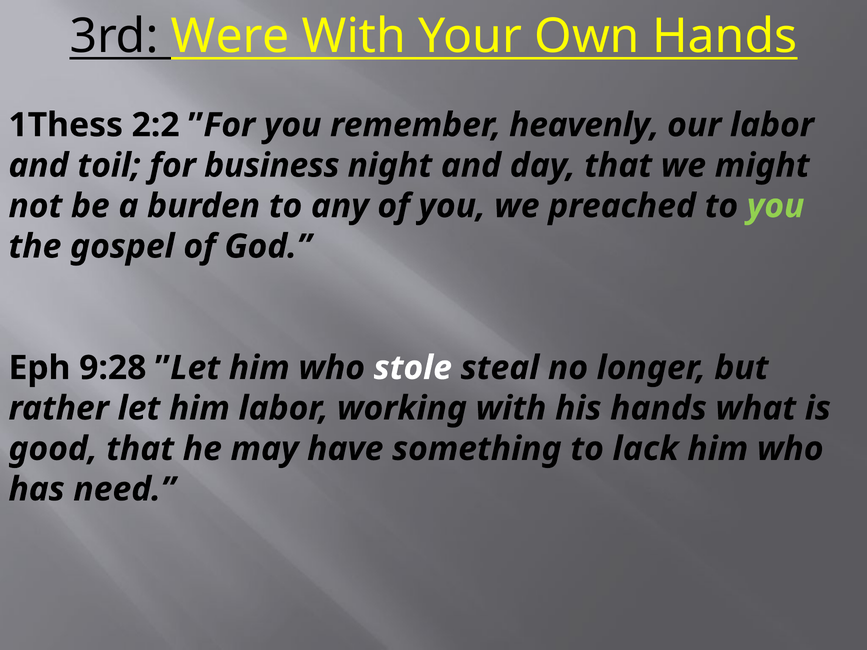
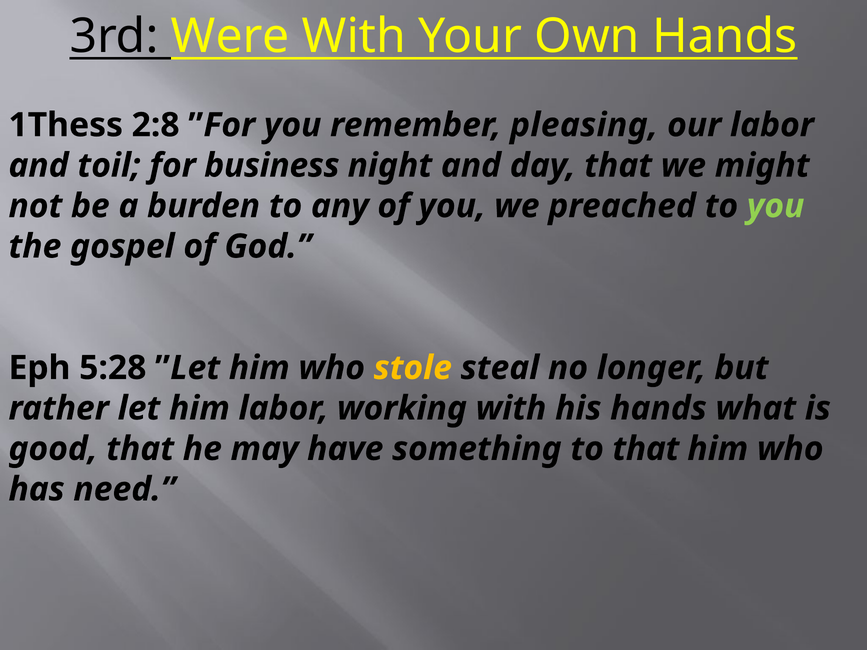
2:2: 2:2 -> 2:8
heavenly: heavenly -> pleasing
9:28: 9:28 -> 5:28
stole colour: white -> yellow
to lack: lack -> that
